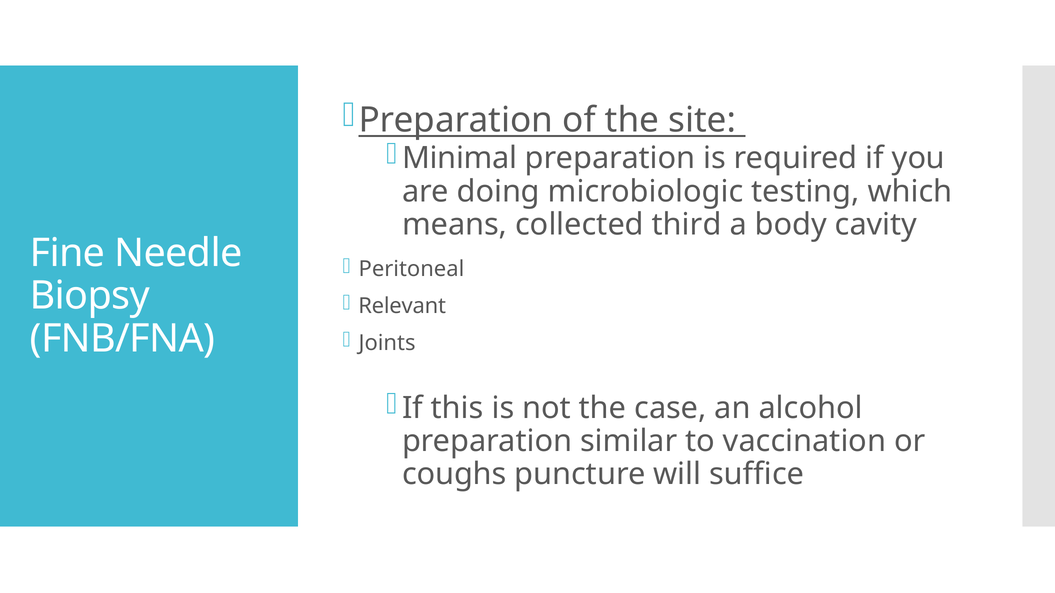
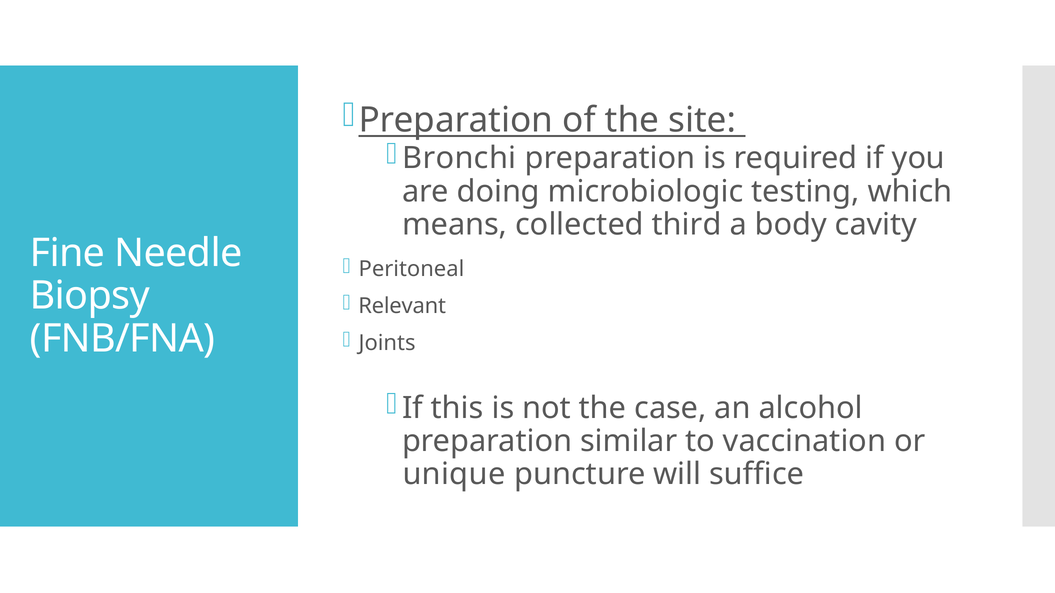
Minimal: Minimal -> Bronchi
coughs: coughs -> unique
